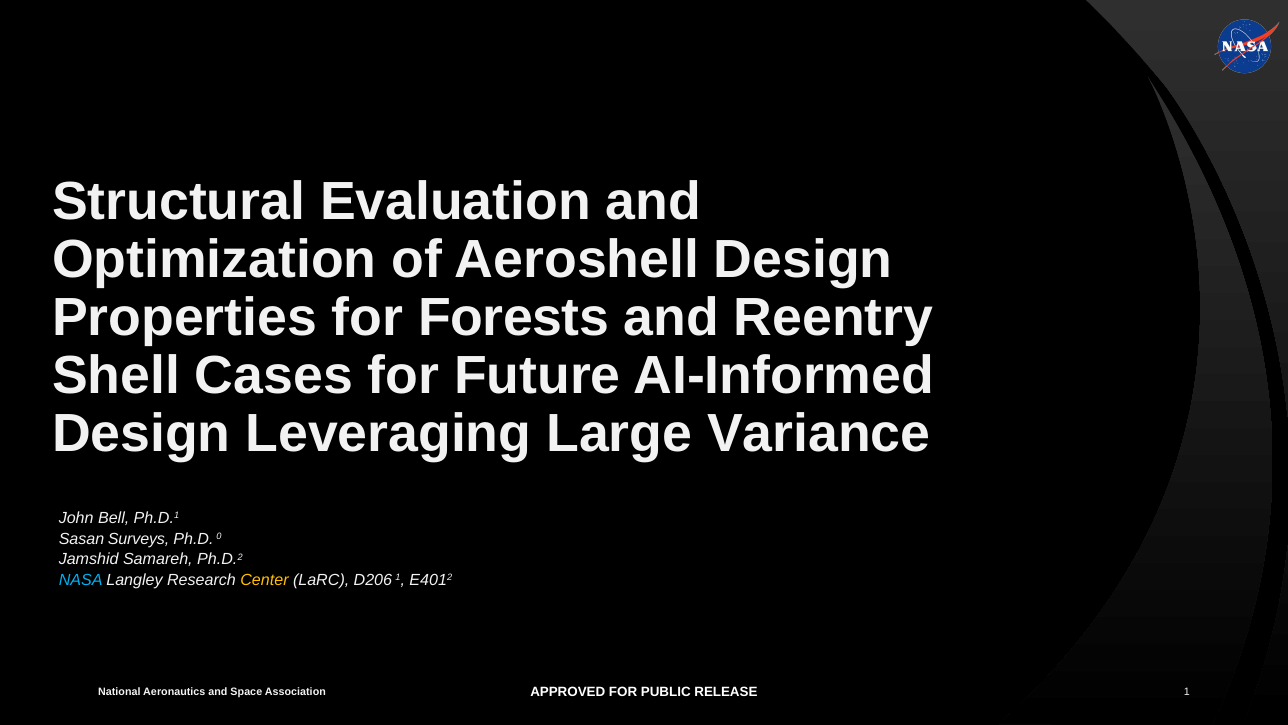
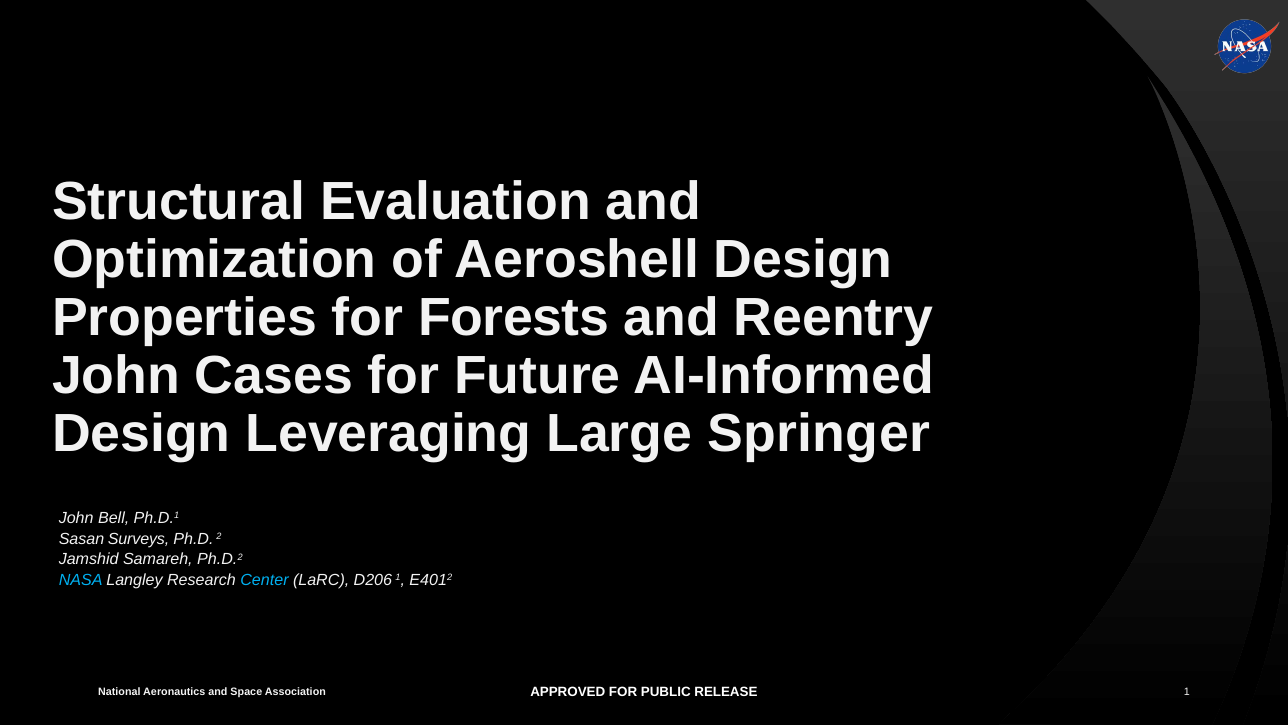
Shell at (116, 375): Shell -> John
Variance: Variance -> Springer
0: 0 -> 2
Center colour: yellow -> light blue
